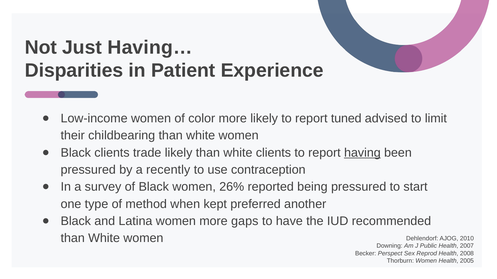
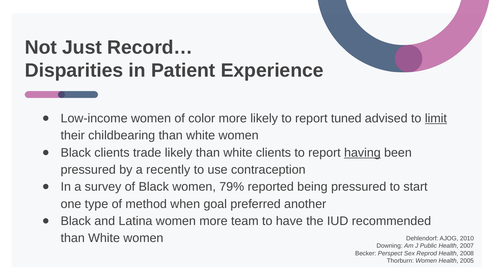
Having…: Having… -> Record…
limit underline: none -> present
26%: 26% -> 79%
kept: kept -> goal
gaps: gaps -> team
